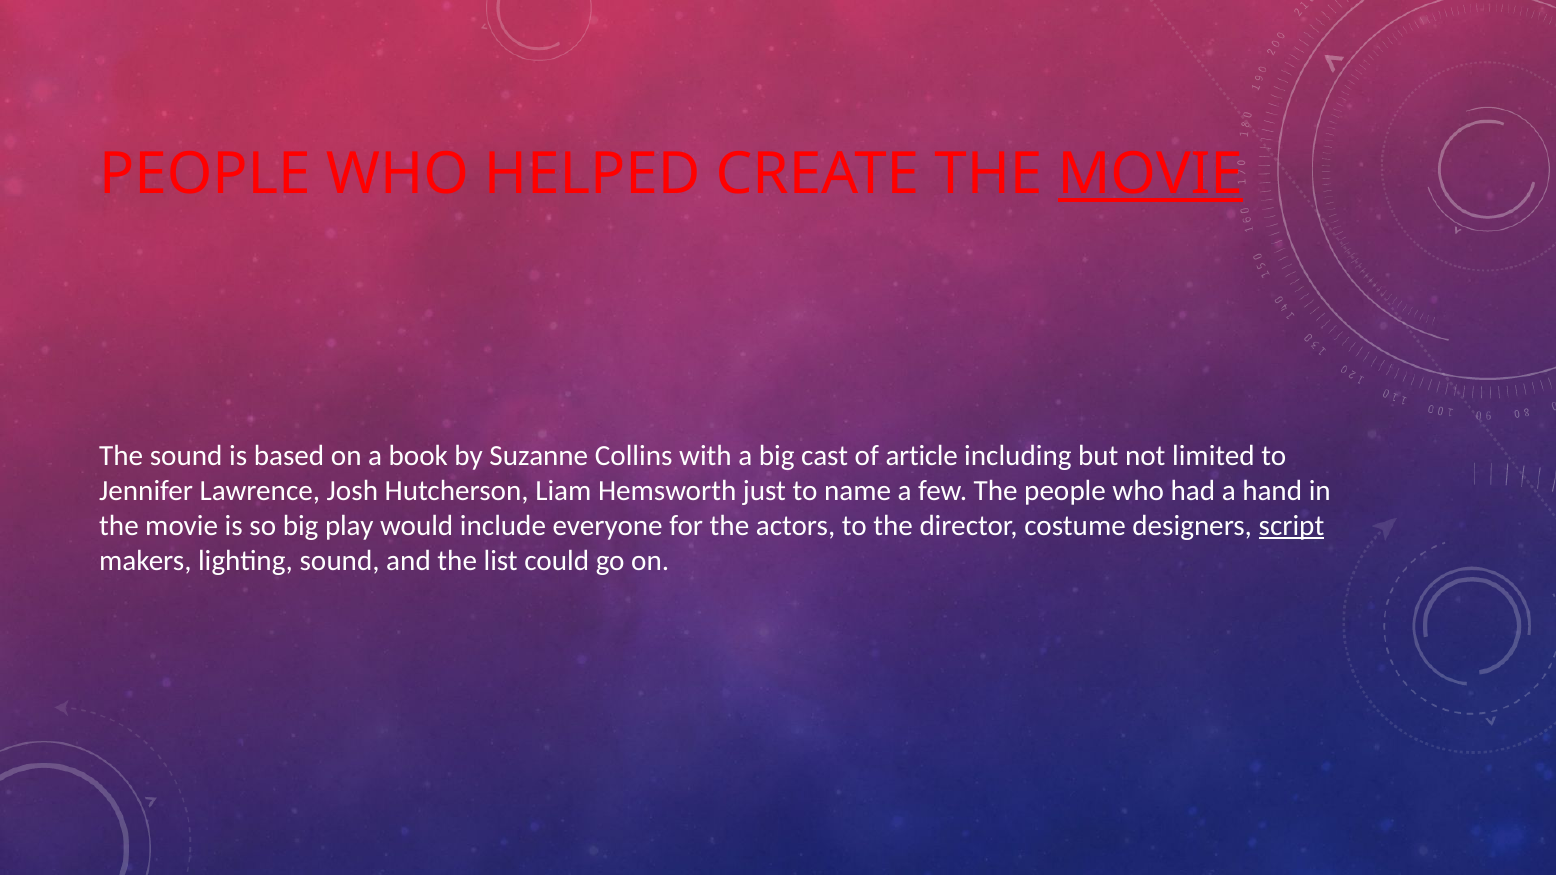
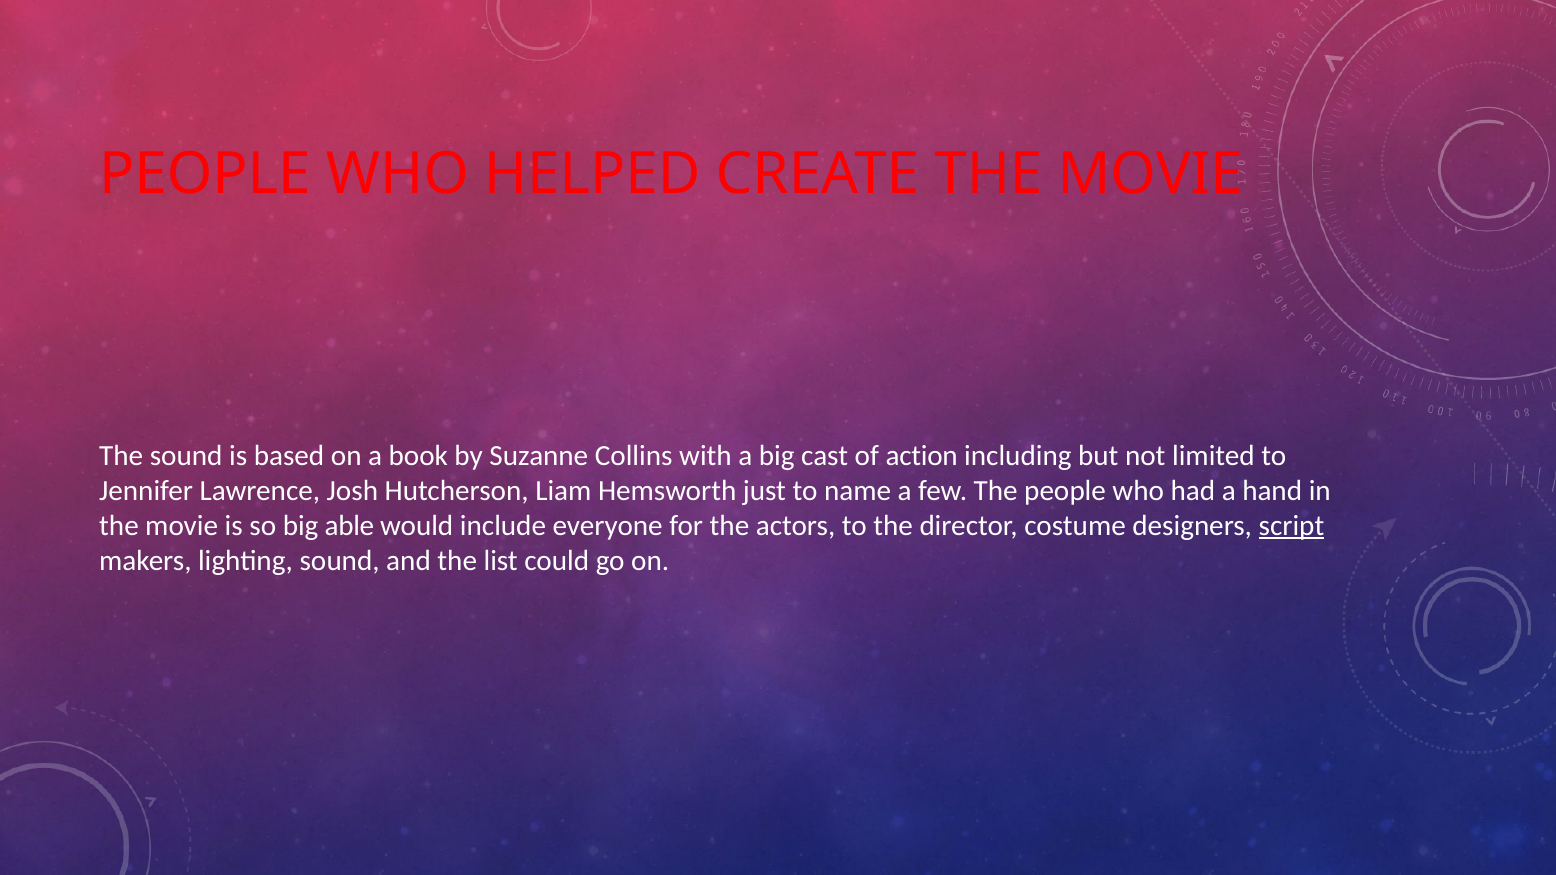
MOVIE at (1150, 175) underline: present -> none
article: article -> action
play: play -> able
